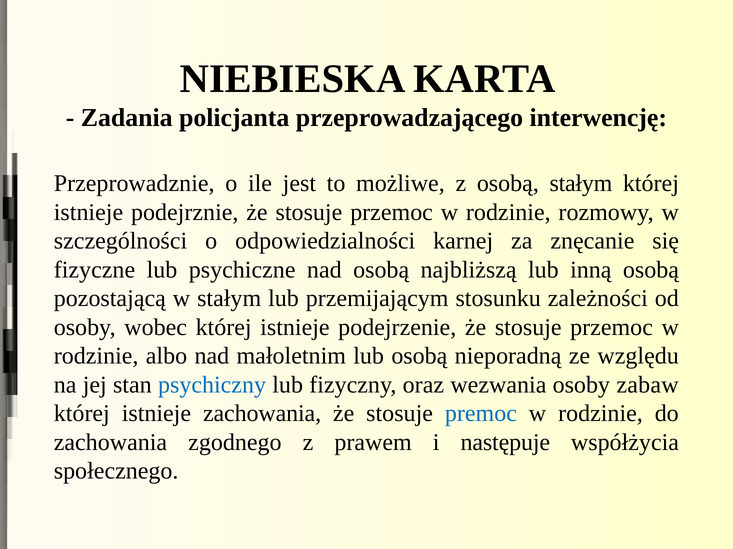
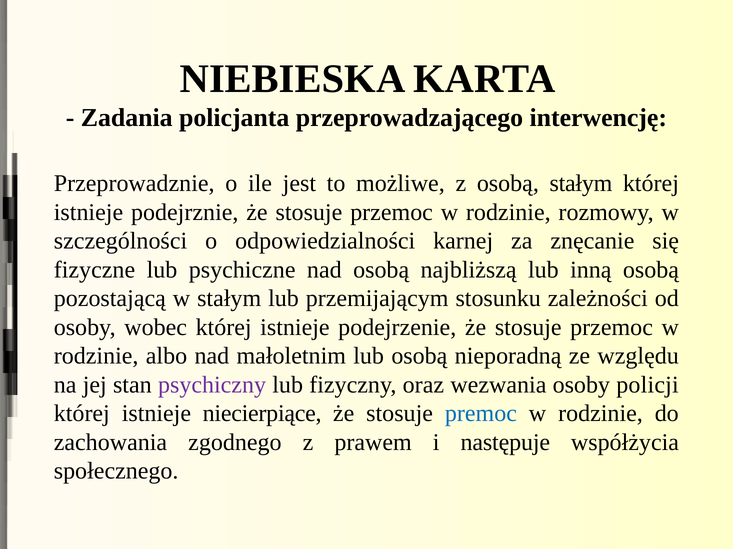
psychiczny colour: blue -> purple
zabaw: zabaw -> policji
istnieje zachowania: zachowania -> niecierpiące
